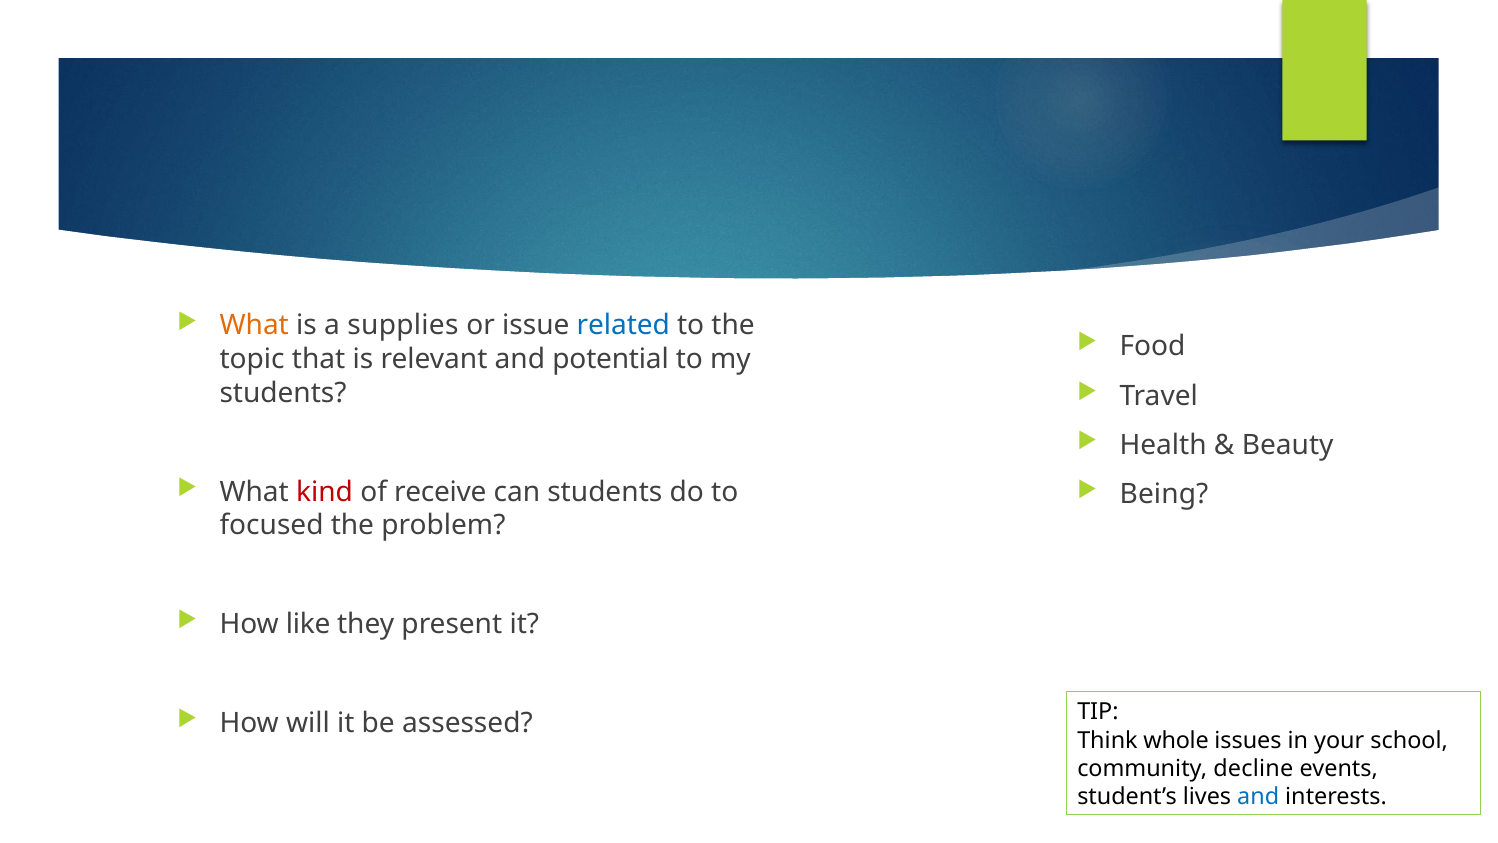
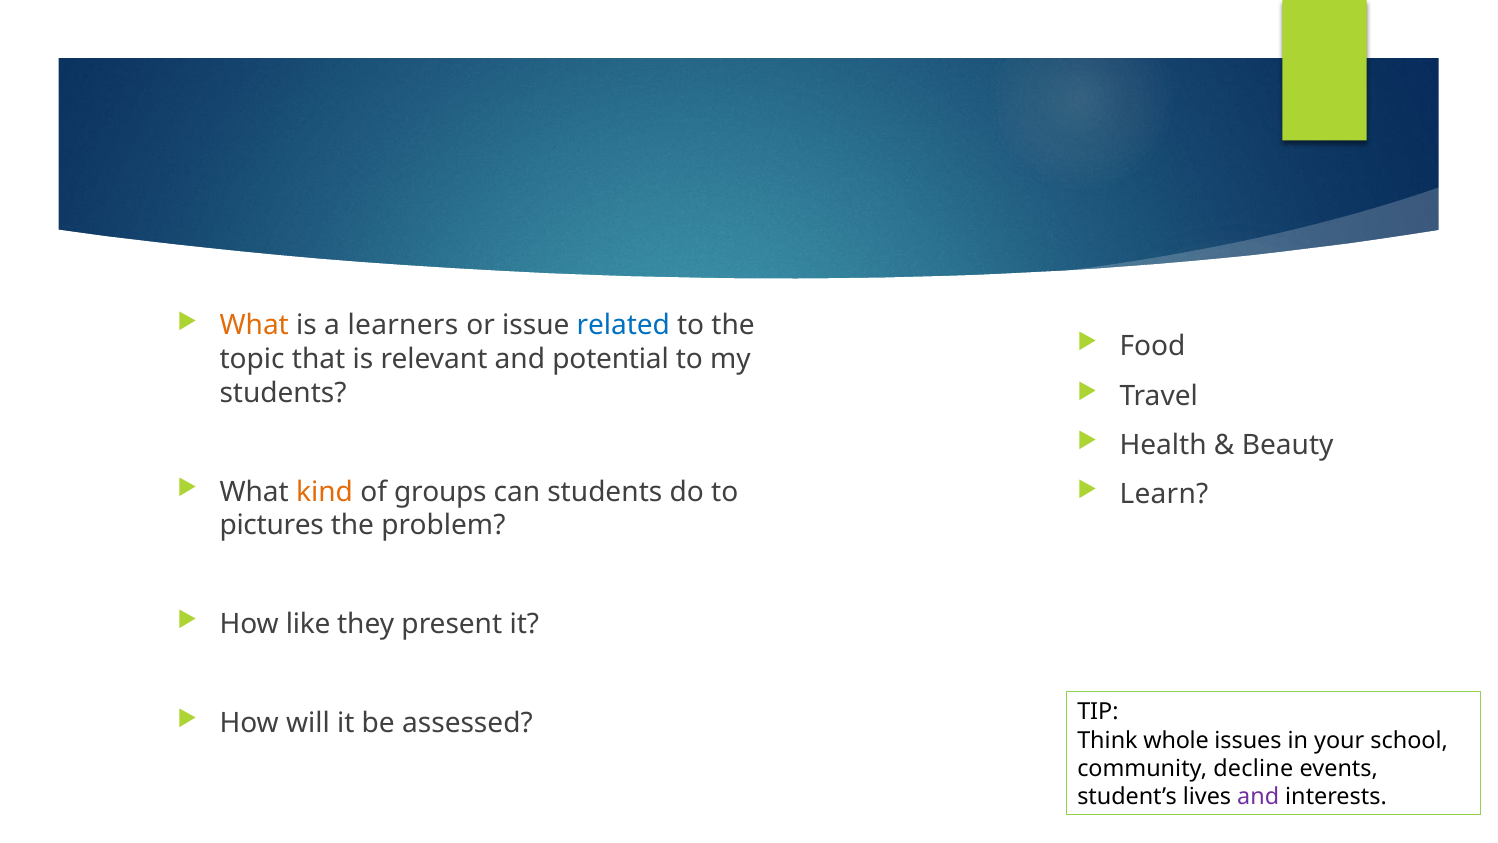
supplies: supplies -> learners
kind colour: red -> orange
receive: receive -> groups
Being: Being -> Learn
focused: focused -> pictures
and at (1258, 796) colour: blue -> purple
